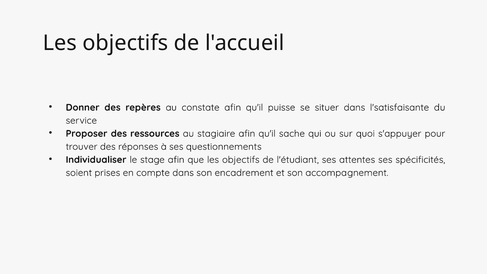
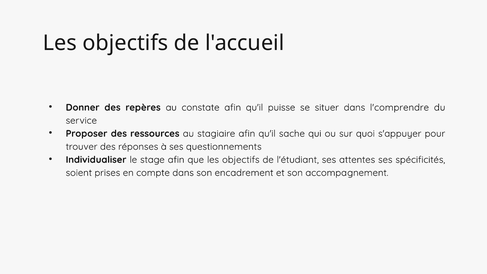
l'satisfaisante: l'satisfaisante -> l'comprendre
